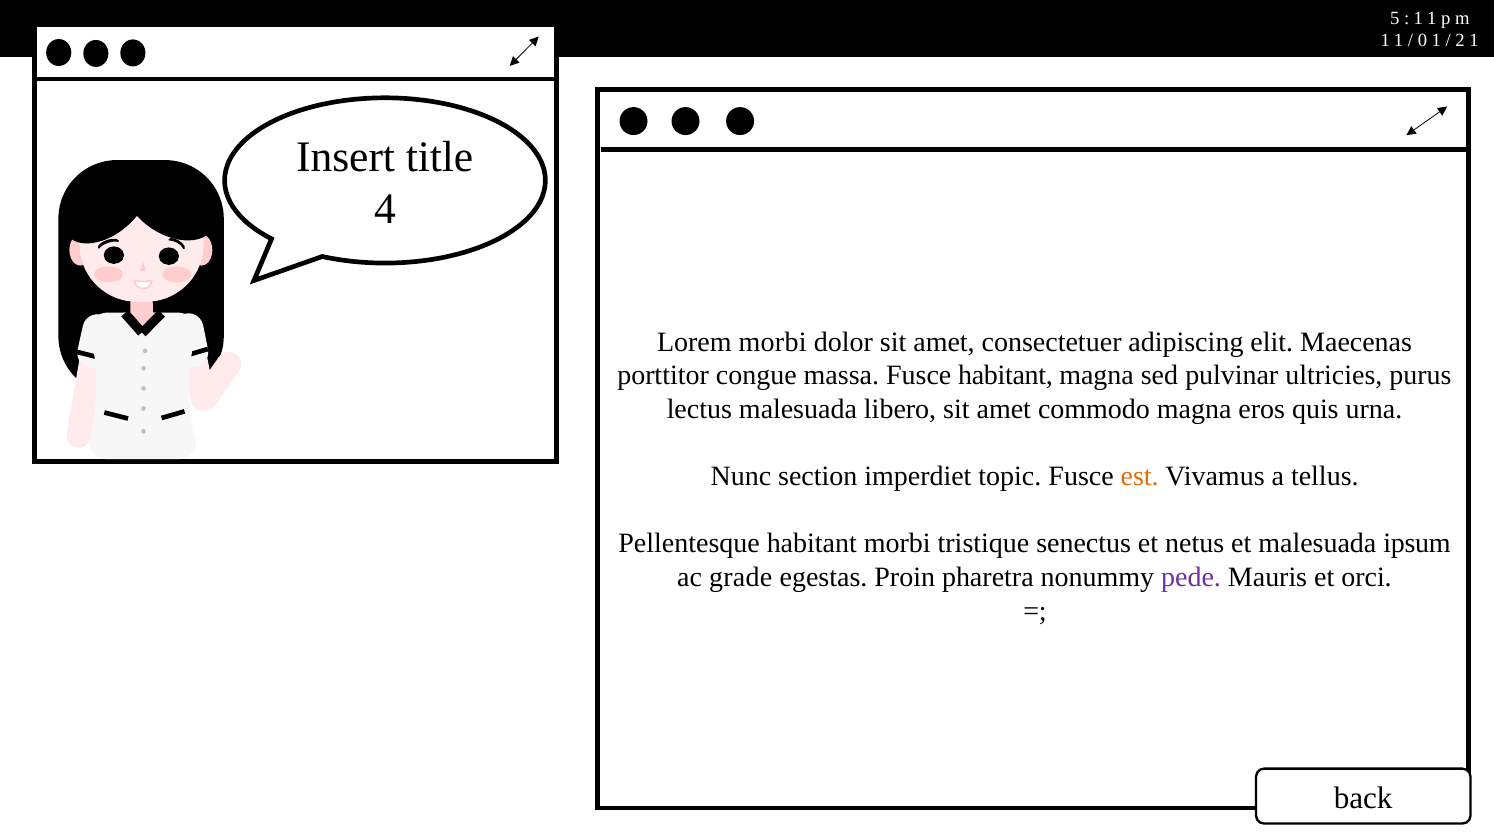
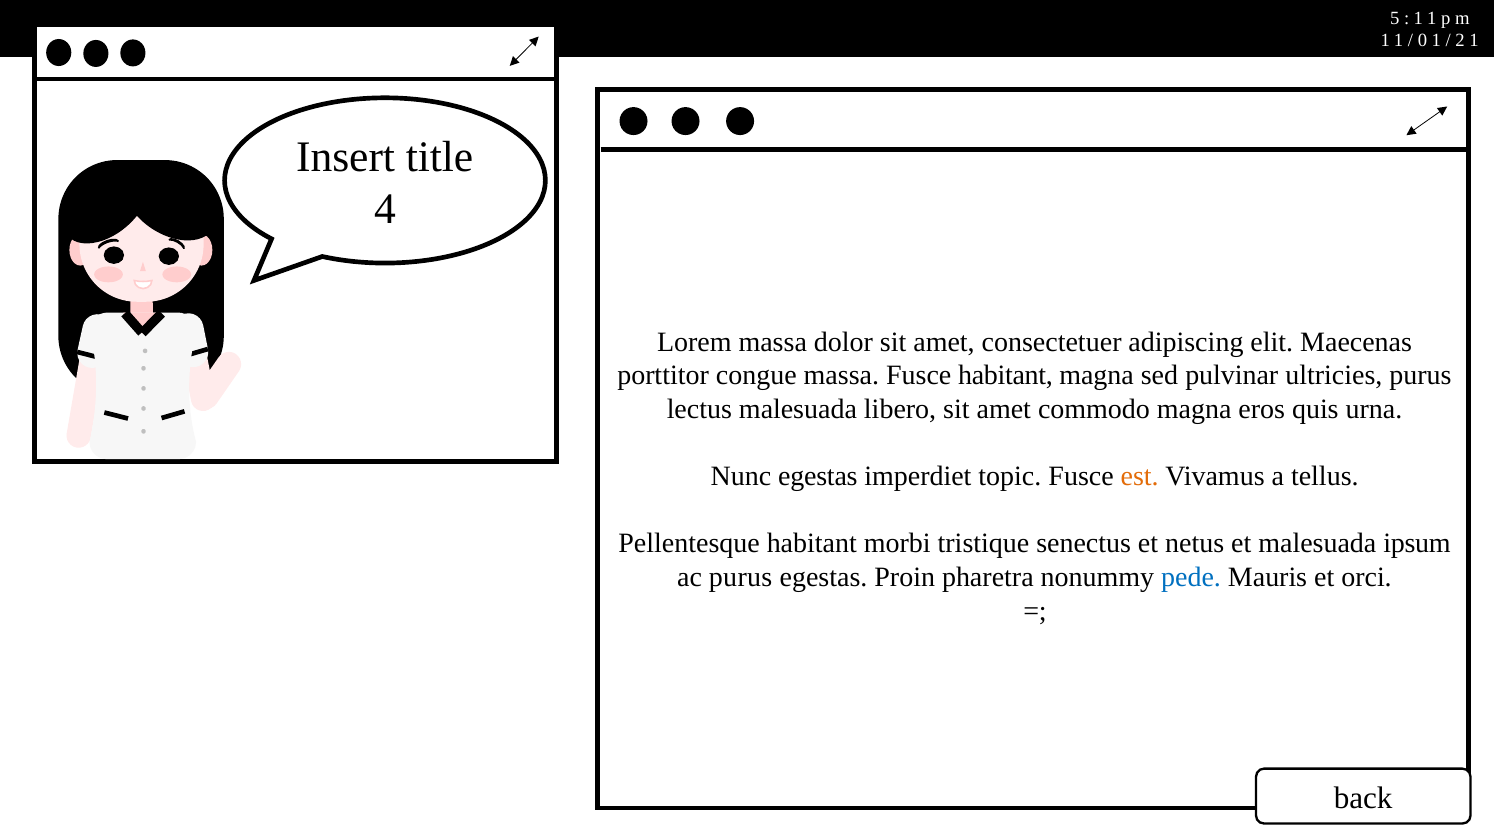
Lorem morbi: morbi -> massa
Nunc section: section -> egestas
ac grade: grade -> purus
pede colour: purple -> blue
